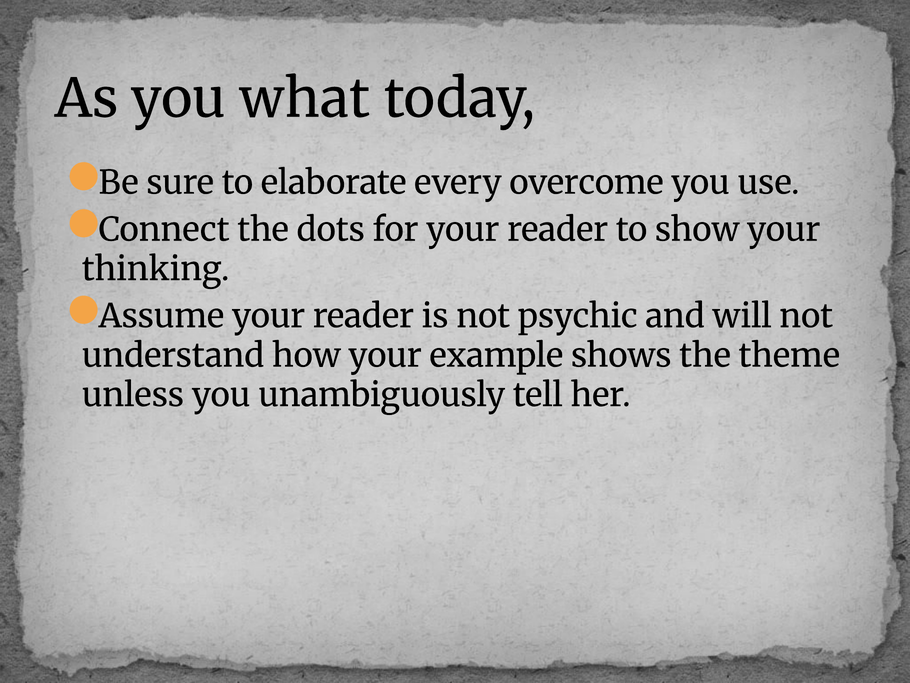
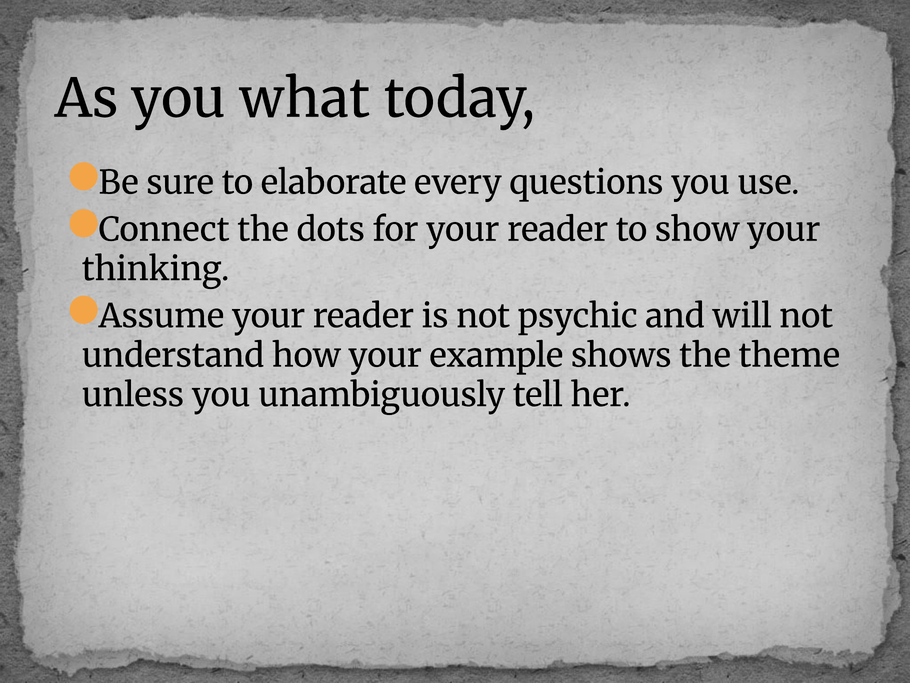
overcome: overcome -> questions
